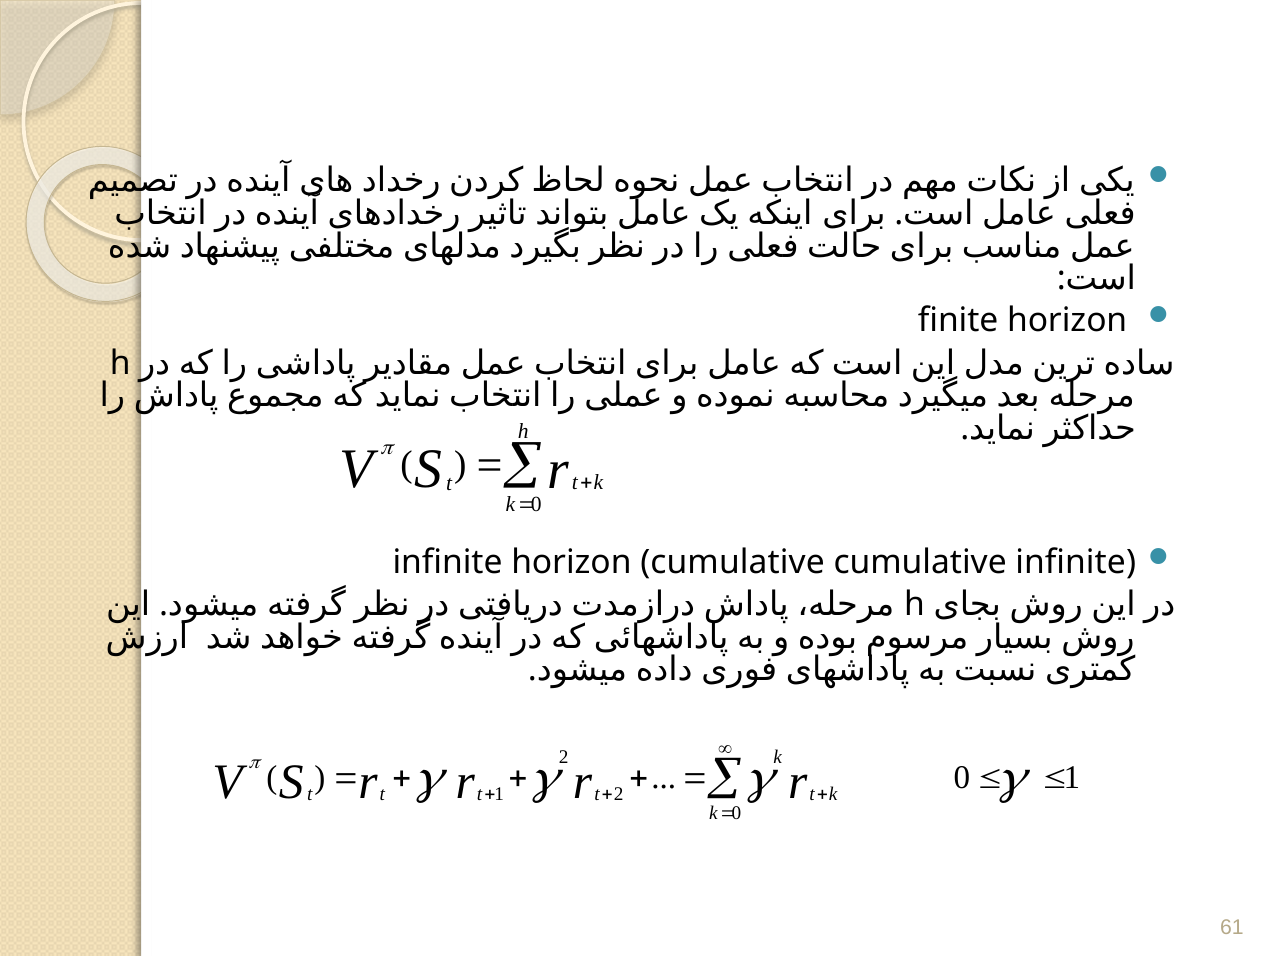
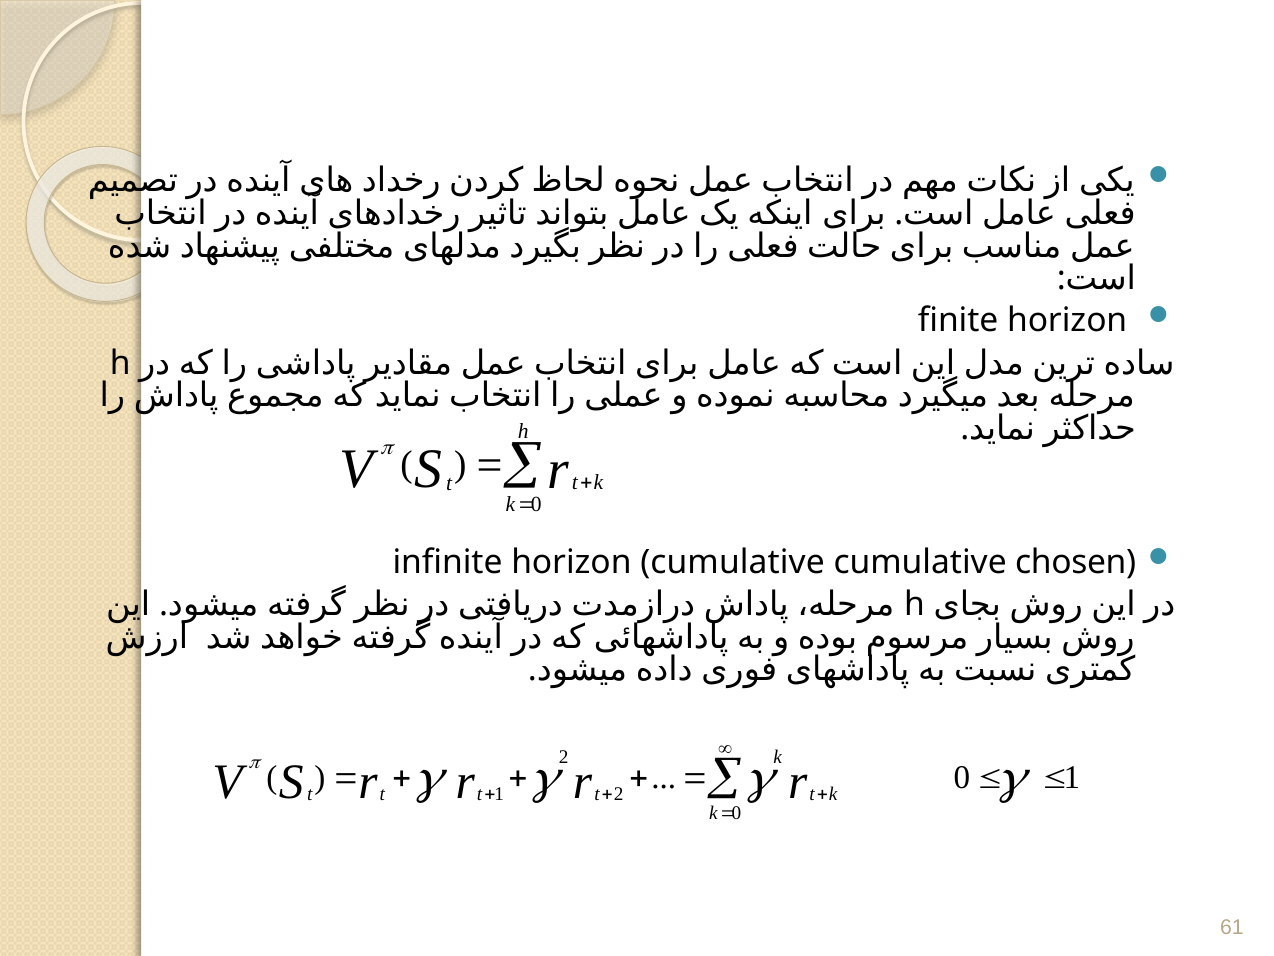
cumulative infinite: infinite -> chosen
